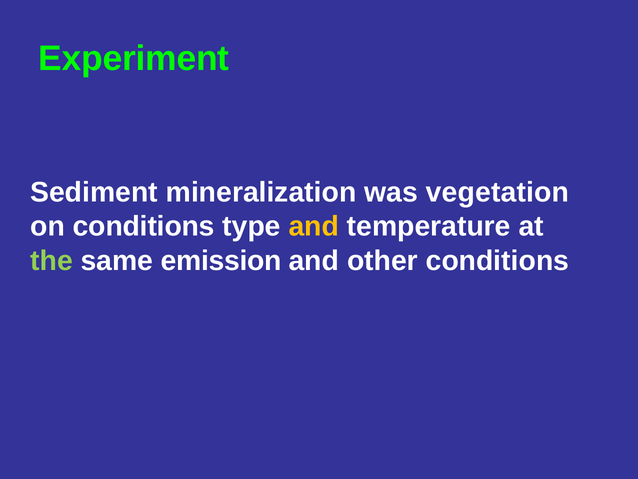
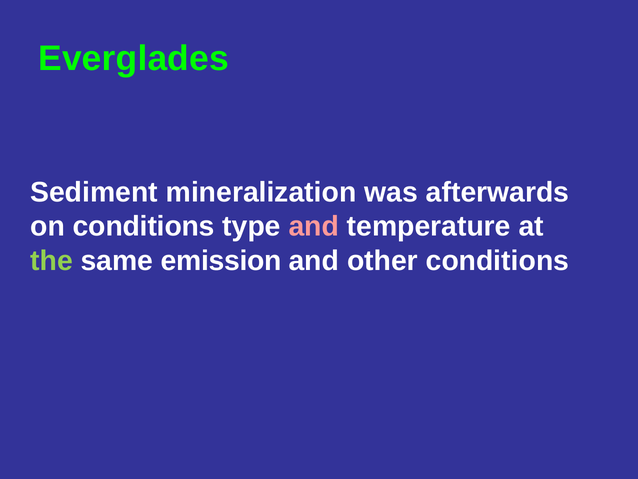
Experiment: Experiment -> Everglades
vegetation: vegetation -> afterwards
and at (314, 226) colour: yellow -> pink
